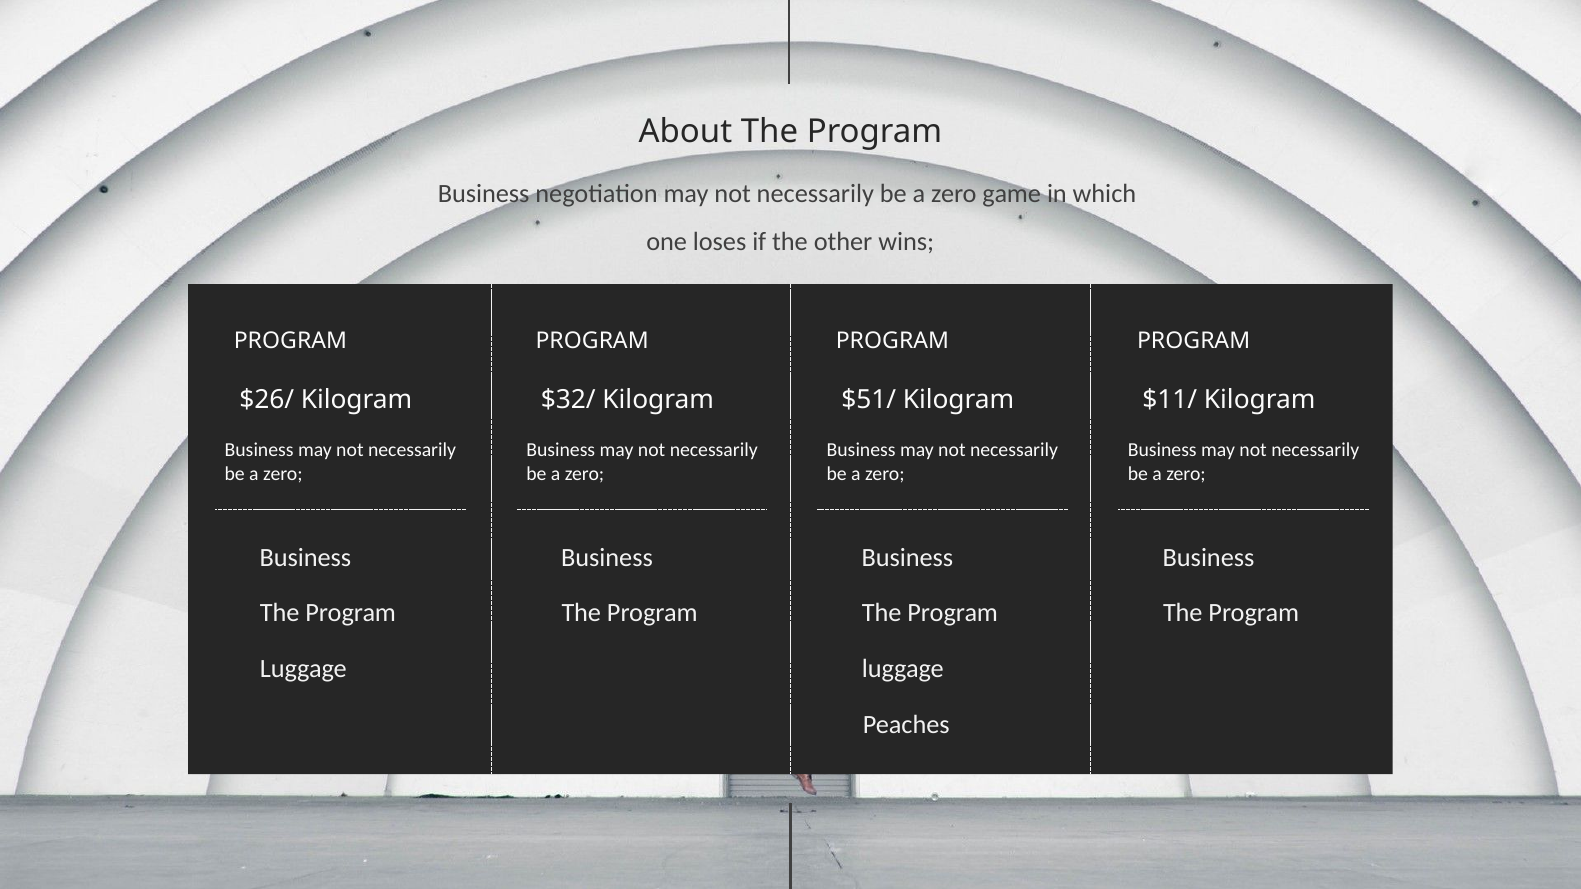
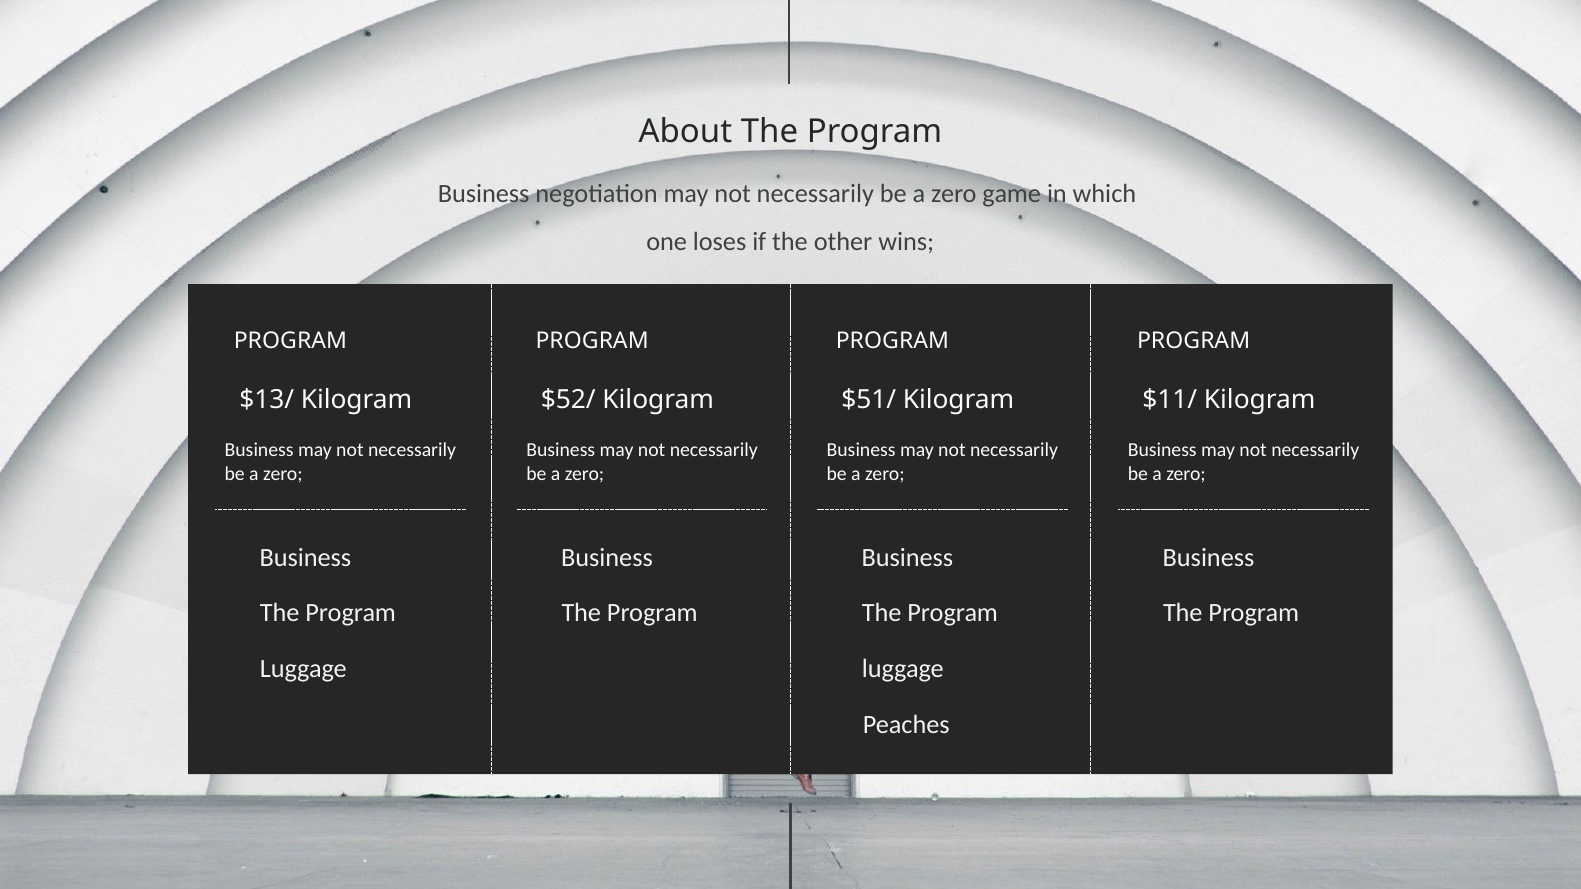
$26/: $26/ -> $13/
$32/: $32/ -> $52/
